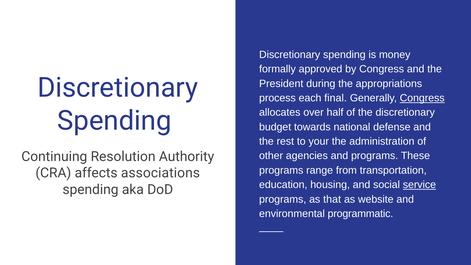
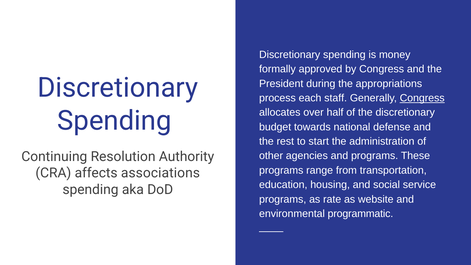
final: final -> staff
your: your -> start
service underline: present -> none
that: that -> rate
